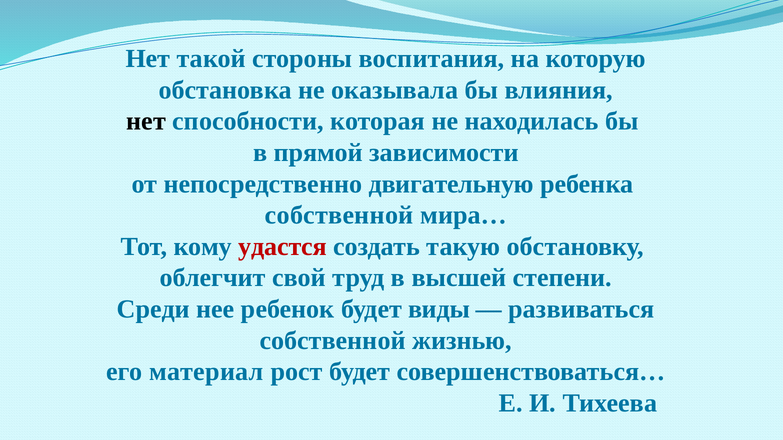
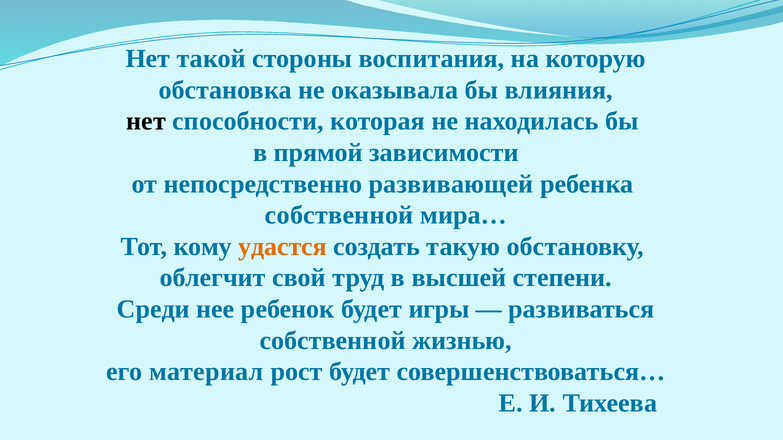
двигательную: двигательную -> развивающей
удастся colour: red -> orange
виды: виды -> игры
